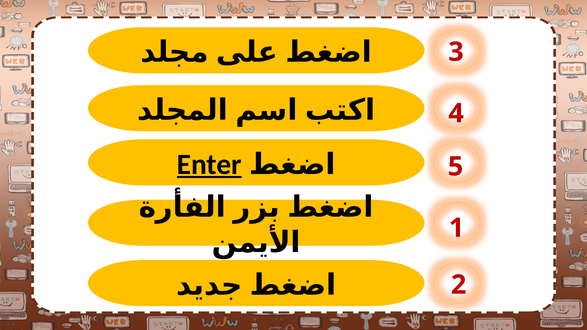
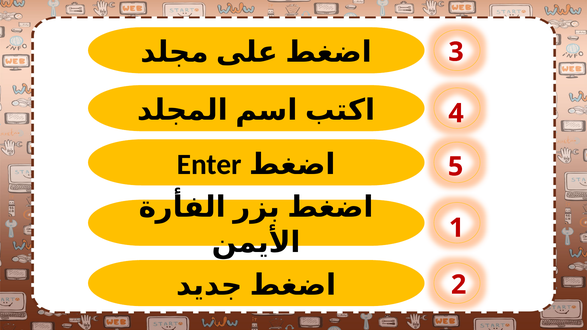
Enter underline: present -> none
